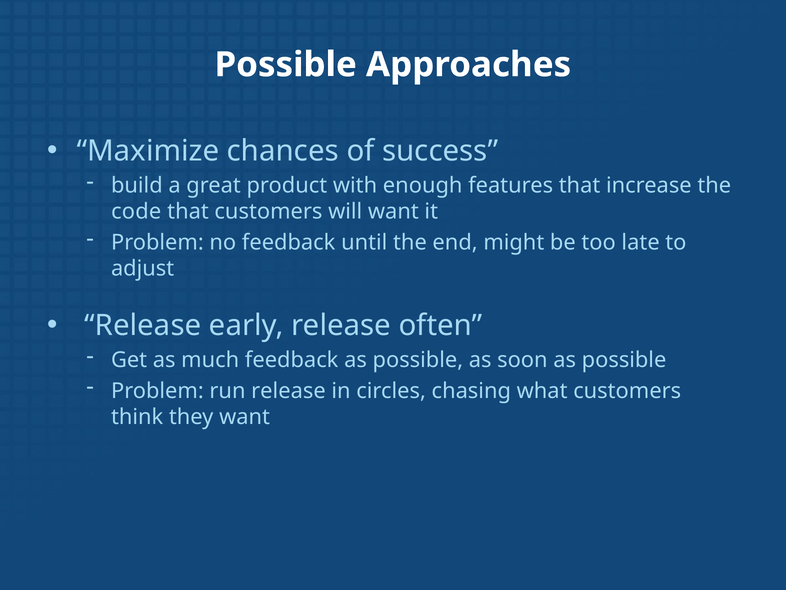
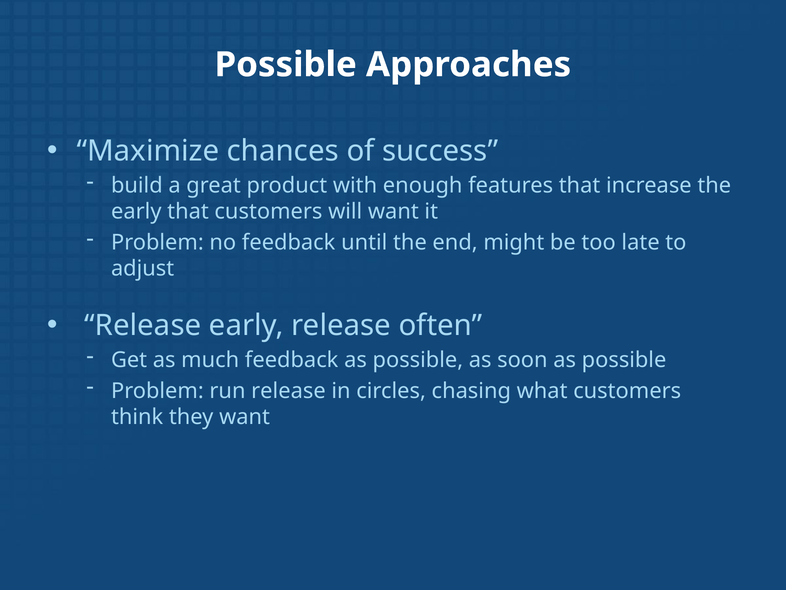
code at (136, 212): code -> early
